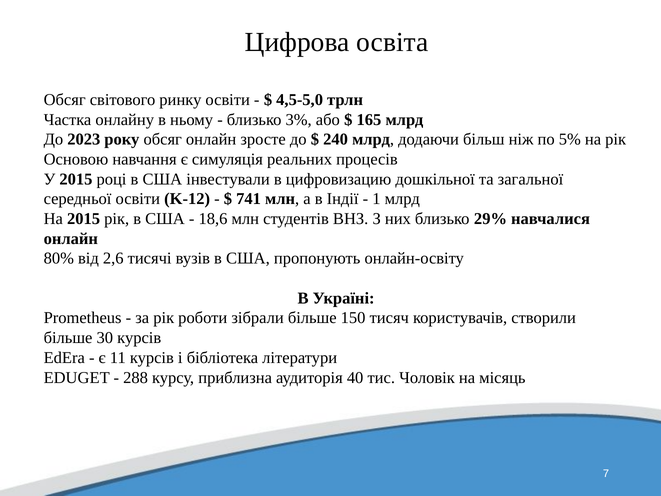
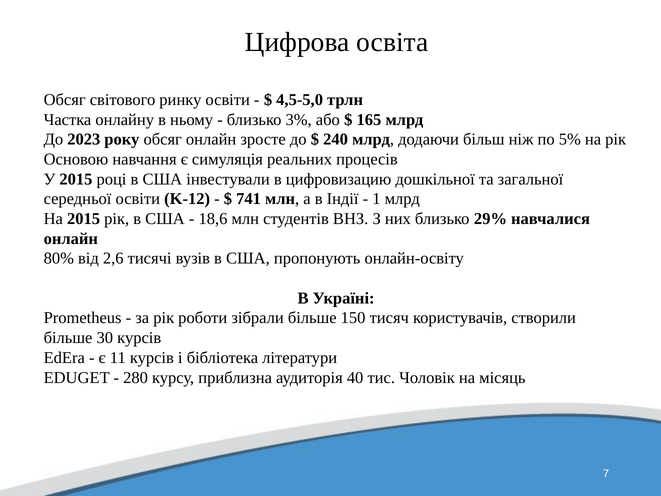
288: 288 -> 280
